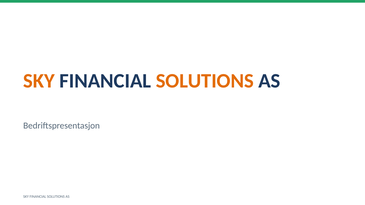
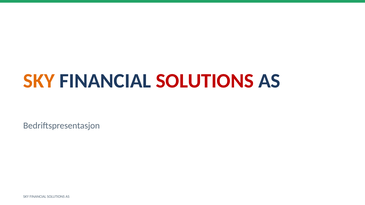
SOLUTIONS at (205, 81) colour: orange -> red
